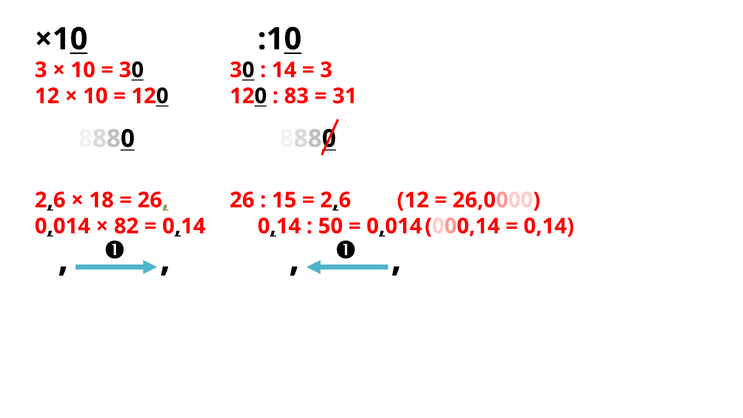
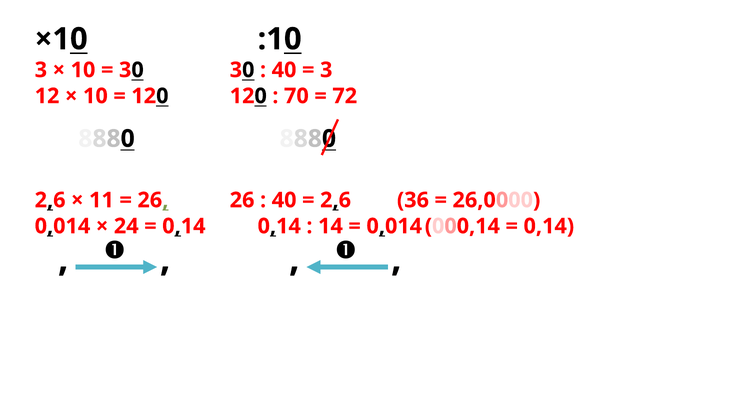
14 at (284, 70): 14 -> 40
83: 83 -> 70
31: 31 -> 72
18: 18 -> 11
15 at (284, 200): 15 -> 40
2,6 12: 12 -> 36
82: 82 -> 24
50: 50 -> 14
